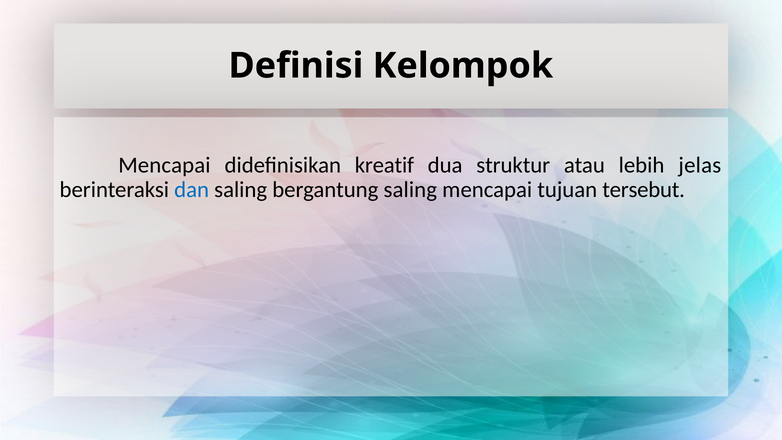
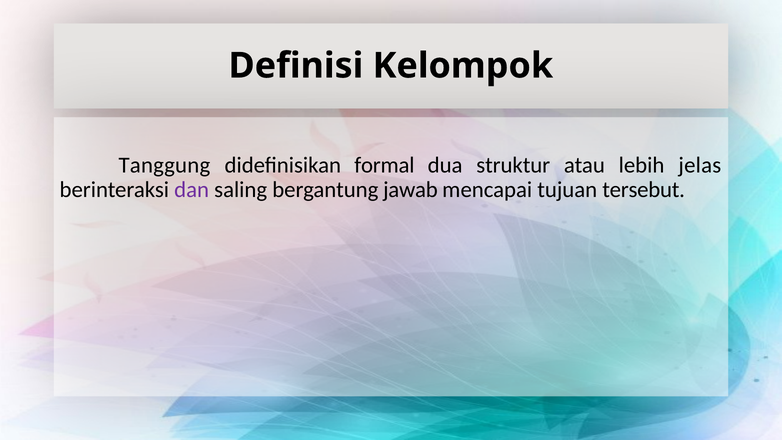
Mencapai at (164, 165): Mencapai -> Tanggung
kreatif: kreatif -> formal
dan colour: blue -> purple
bergantung saling: saling -> jawab
